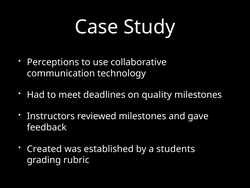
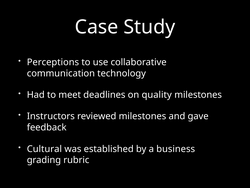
Created: Created -> Cultural
students: students -> business
